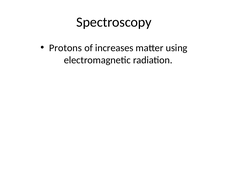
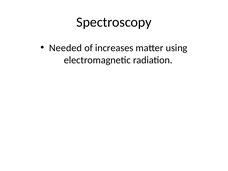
Protons: Protons -> Needed
